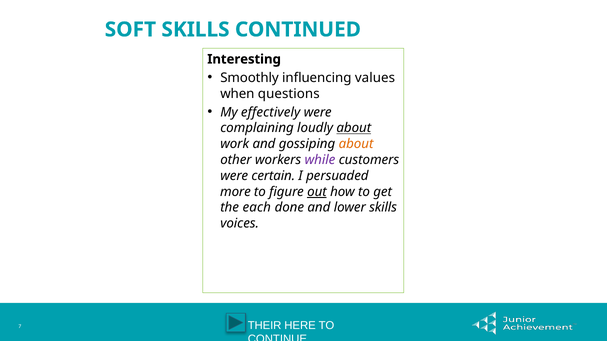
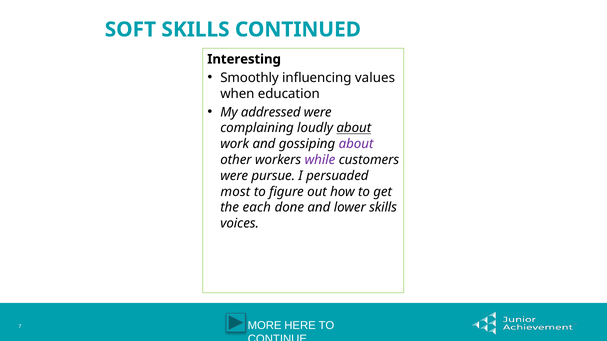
questions: questions -> education
effectively: effectively -> addressed
about at (356, 144) colour: orange -> purple
certain: certain -> pursue
more: more -> most
out underline: present -> none
THEIR: THEIR -> MORE
